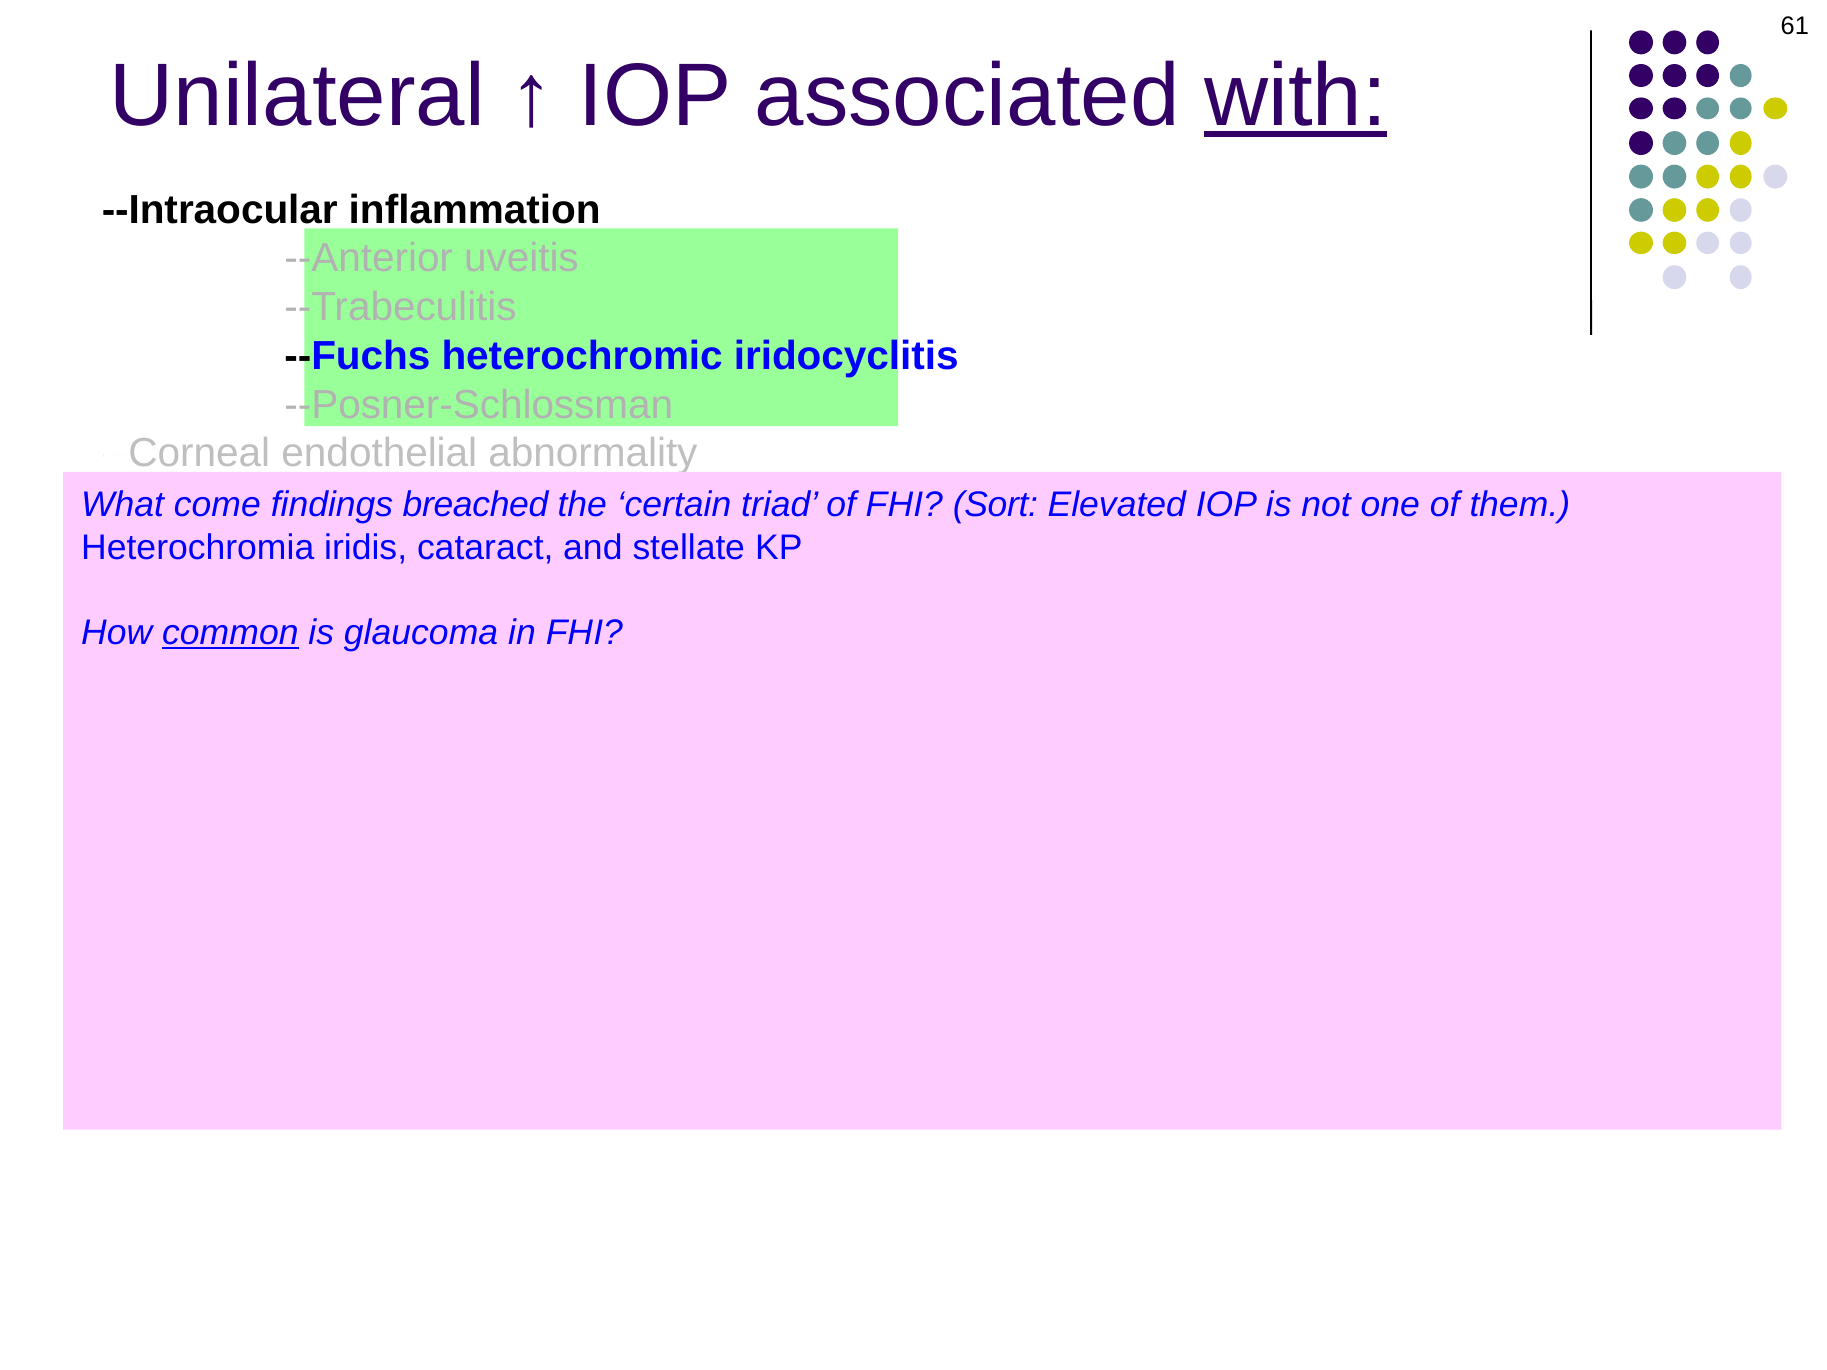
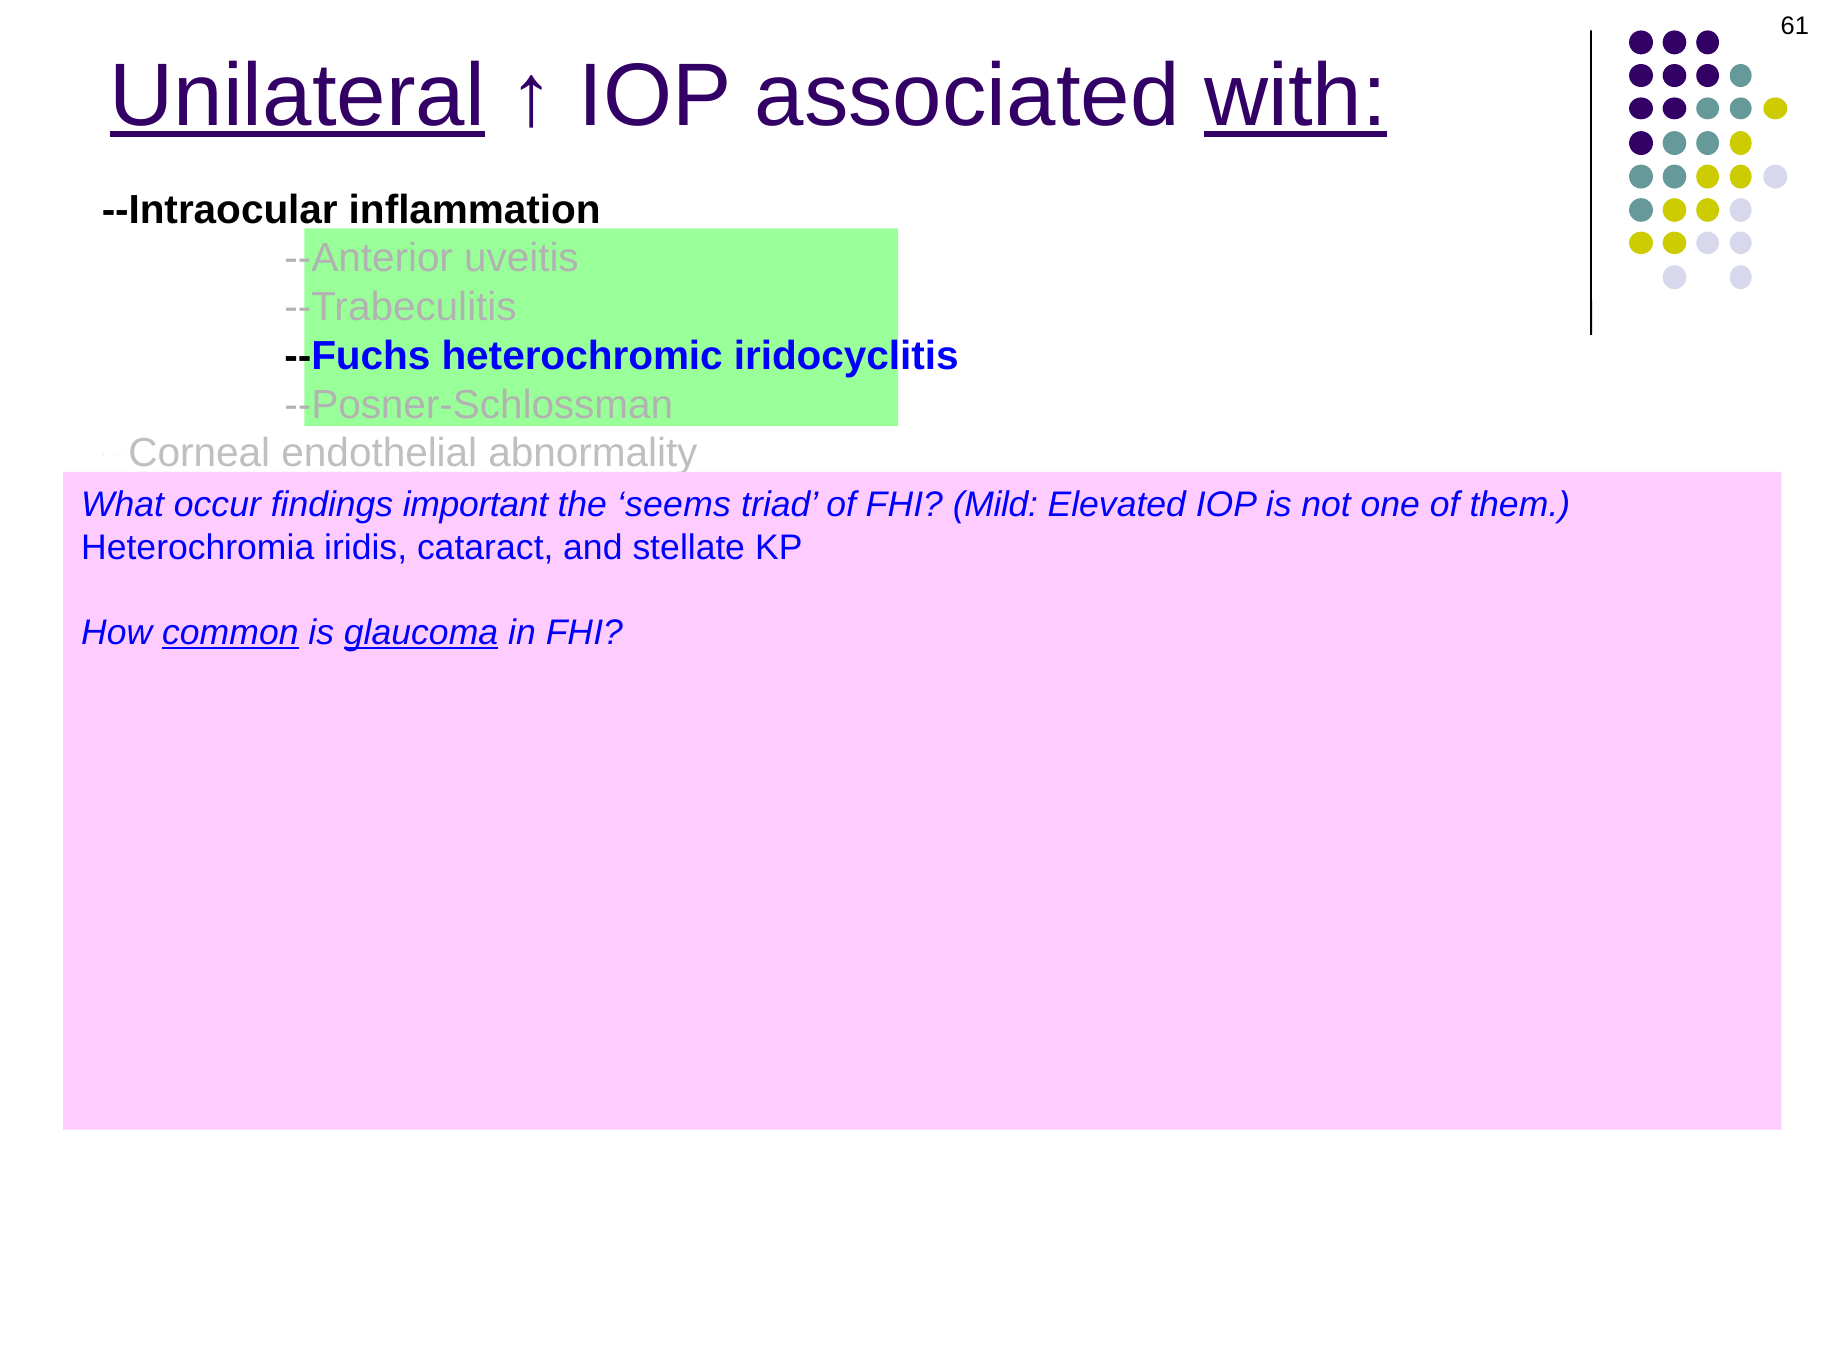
Unilateral underline: none -> present
come: come -> occur
breached: breached -> important
certain: certain -> seems
Sort: Sort -> Mild
glaucoma at (421, 633) underline: none -> present
